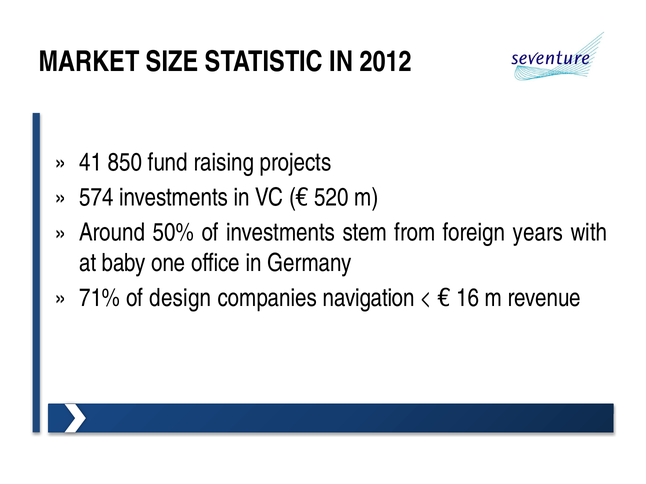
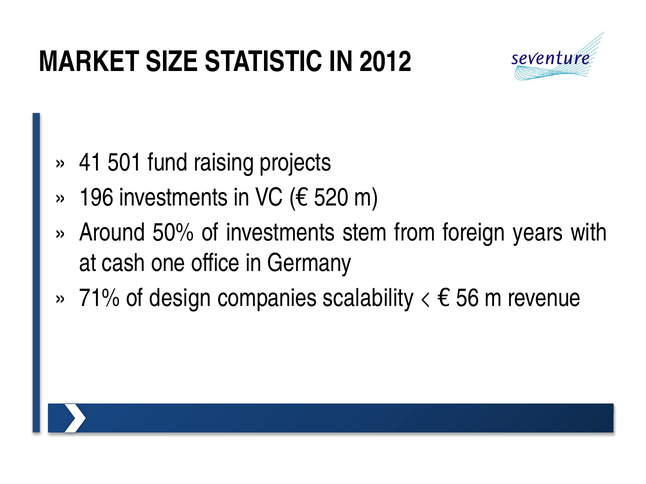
850: 850 -> 501
574: 574 -> 196
baby: baby -> cash
navigation: navigation -> scalability
16: 16 -> 56
